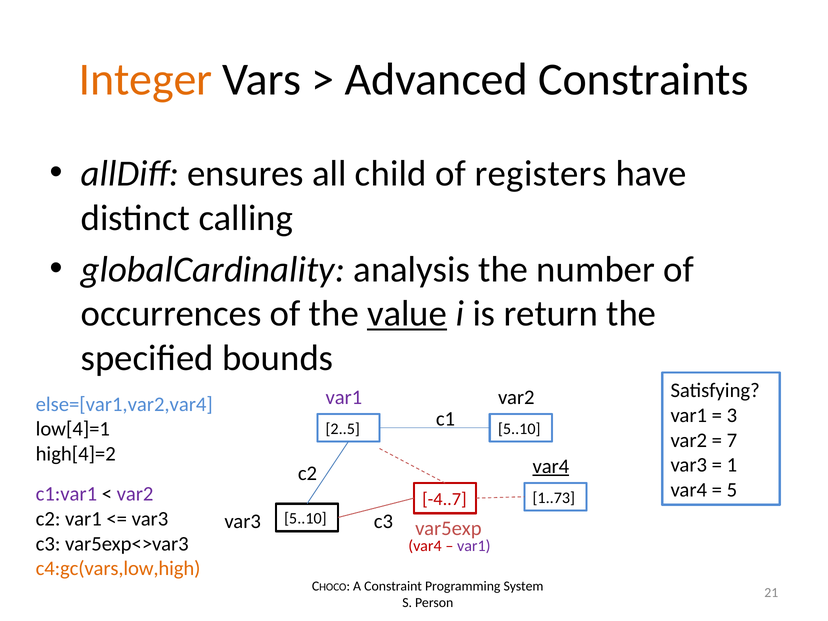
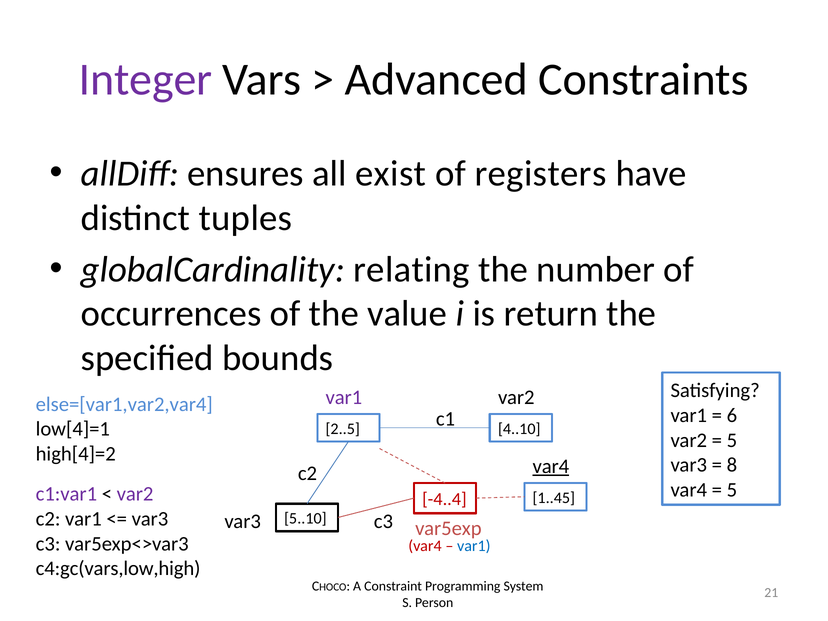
Integer colour: orange -> purple
child: child -> exist
calling: calling -> tuples
analysis: analysis -> relating
value underline: present -> none
3: 3 -> 6
5..10 at (519, 429): 5..10 -> 4..10
7 at (732, 440): 7 -> 5
1: 1 -> 8
1..73: 1..73 -> 1..45
-4..7: -4..7 -> -4..4
var1 at (474, 546) colour: purple -> blue
c4:gc(vars,low,high colour: orange -> black
